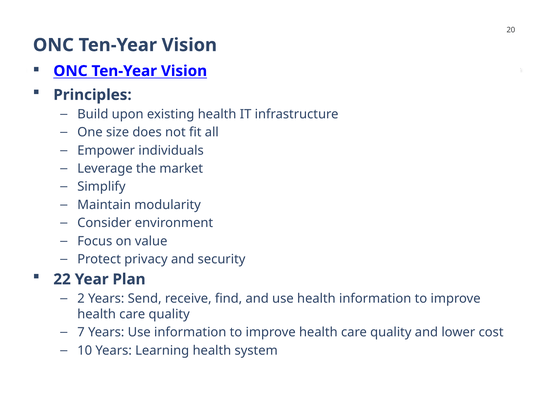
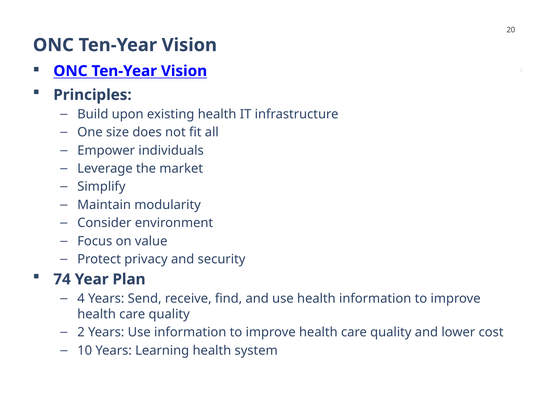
22: 22 -> 74
2: 2 -> 4
7: 7 -> 2
